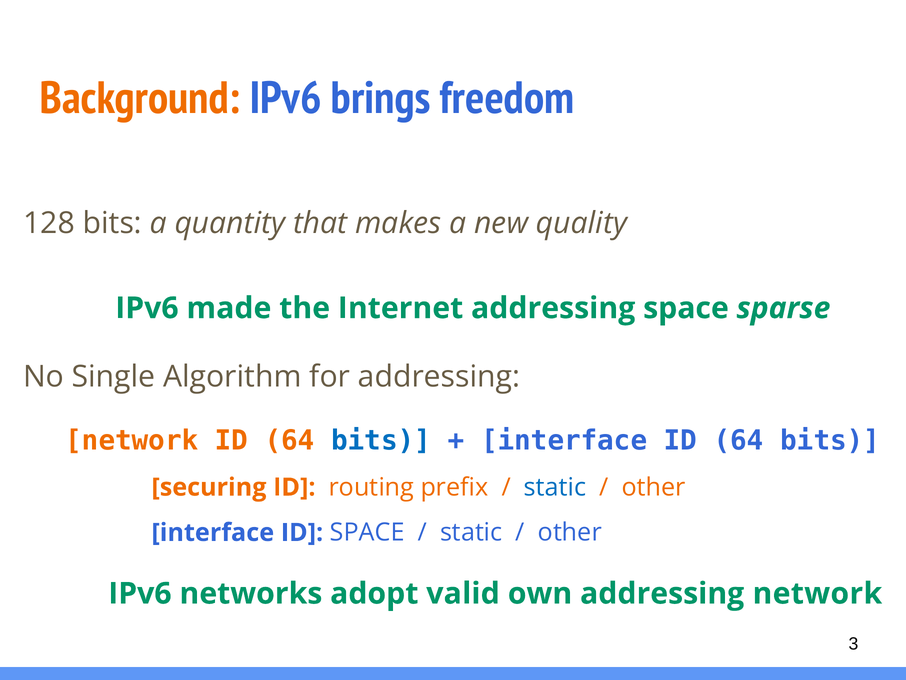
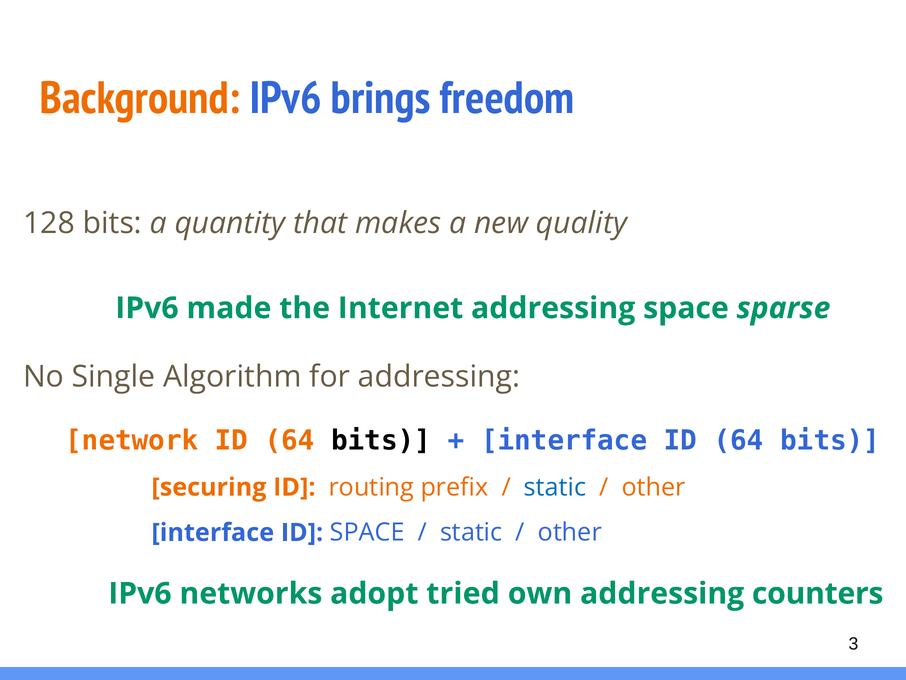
bits at (381, 440) colour: blue -> black
valid: valid -> tried
own addressing network: network -> counters
